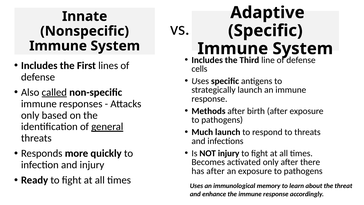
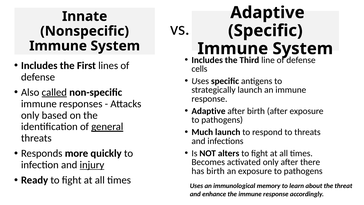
Methods at (208, 111): Methods -> Adaptive
NOT injury: injury -> alters
injury at (92, 165) underline: none -> present
has after: after -> birth
